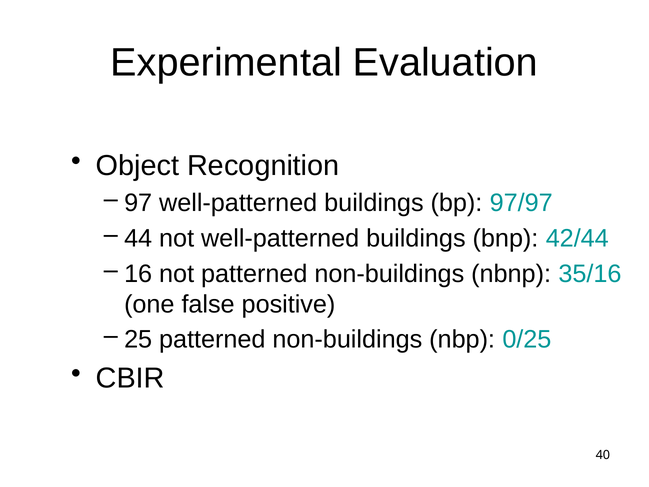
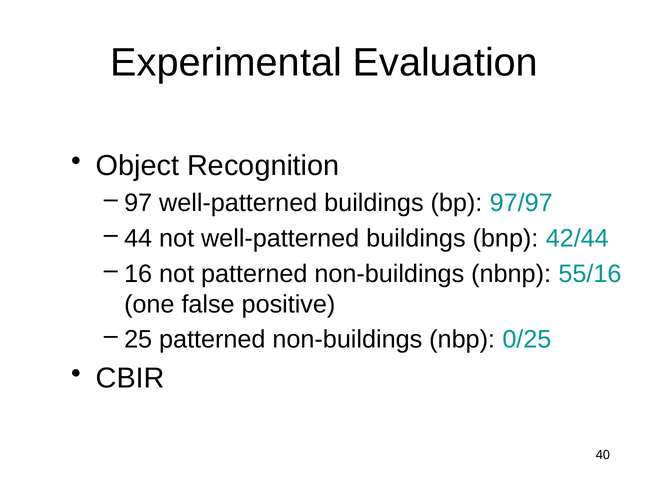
35/16: 35/16 -> 55/16
